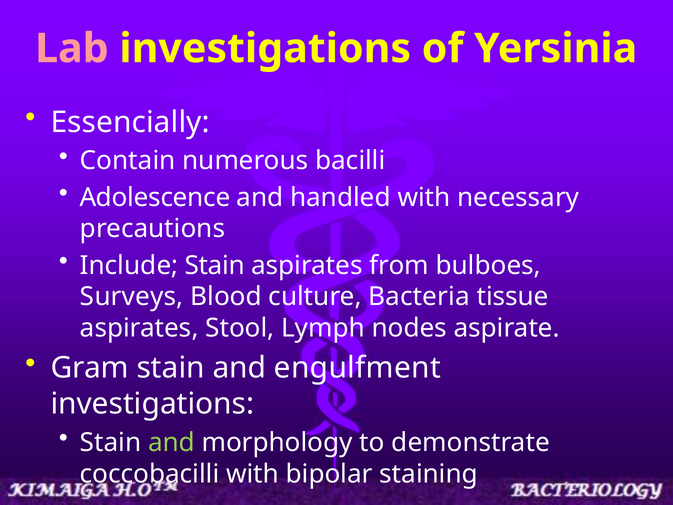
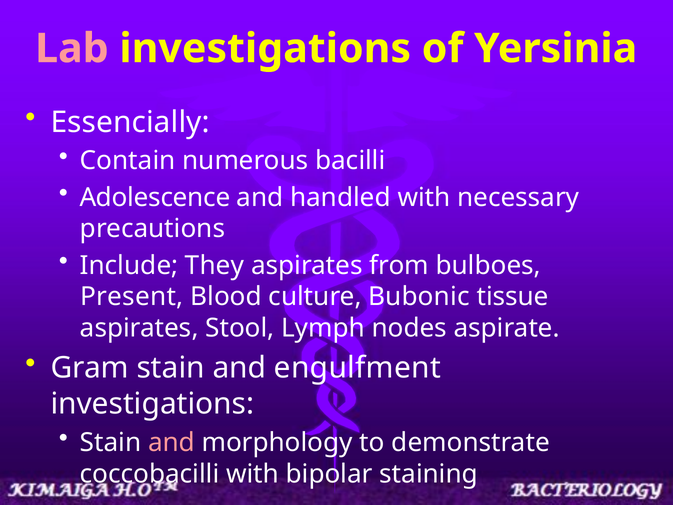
Include Stain: Stain -> They
Surveys: Surveys -> Present
Bacteria: Bacteria -> Bubonic
and at (172, 442) colour: light green -> pink
